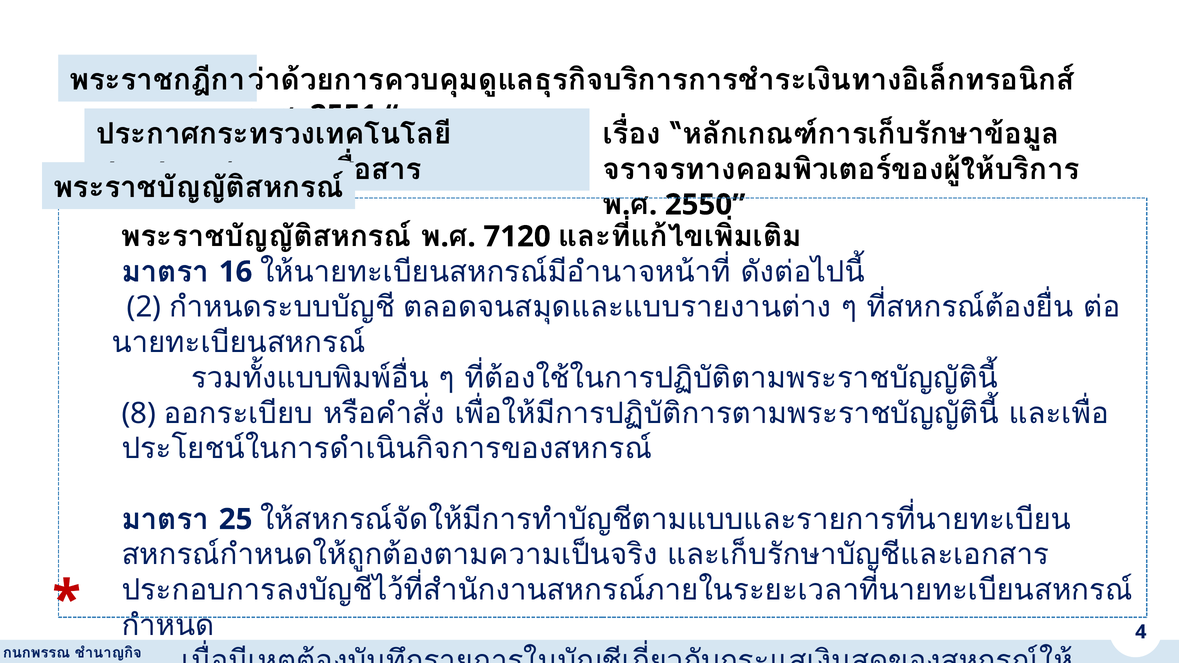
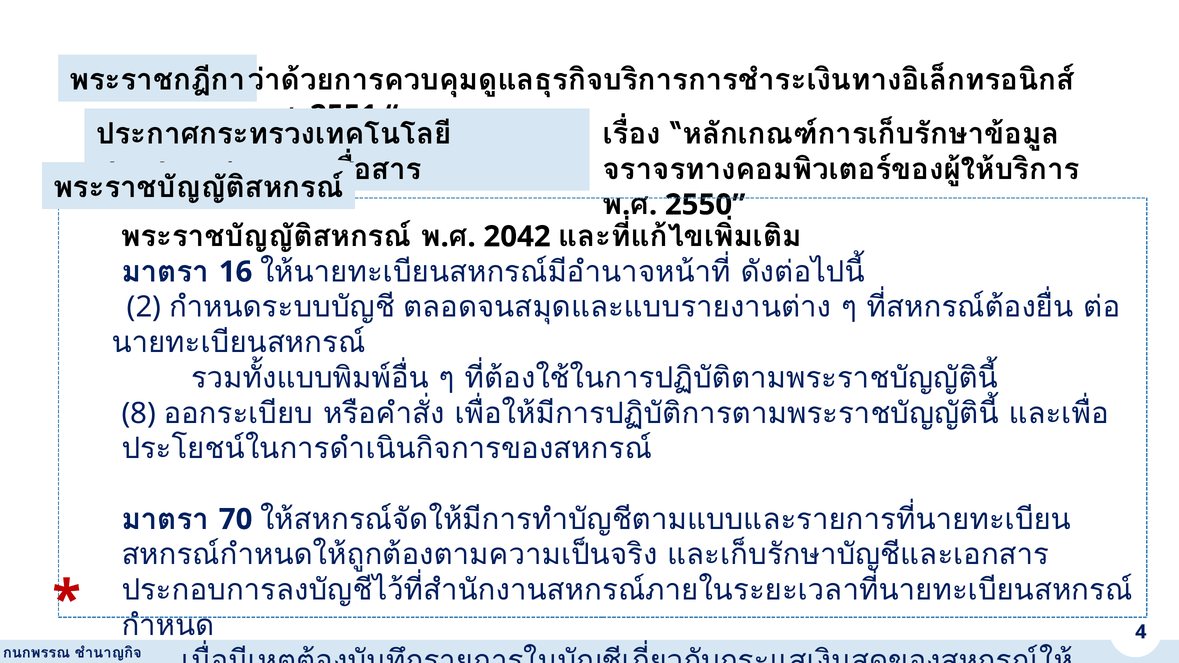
7120: 7120 -> 2042
25: 25 -> 70
